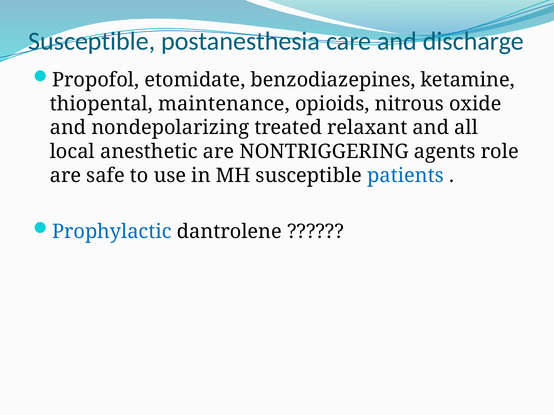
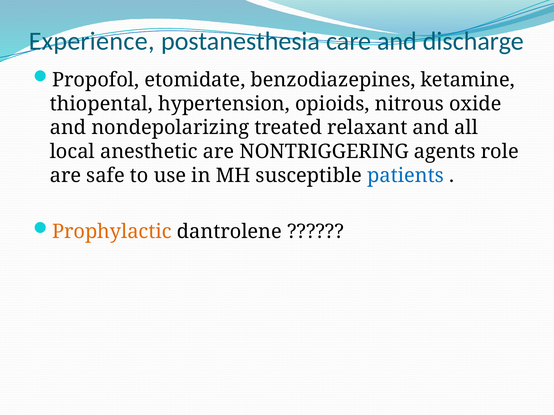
Susceptible at (92, 41): Susceptible -> Experience
maintenance: maintenance -> hypertension
Prophylactic colour: blue -> orange
